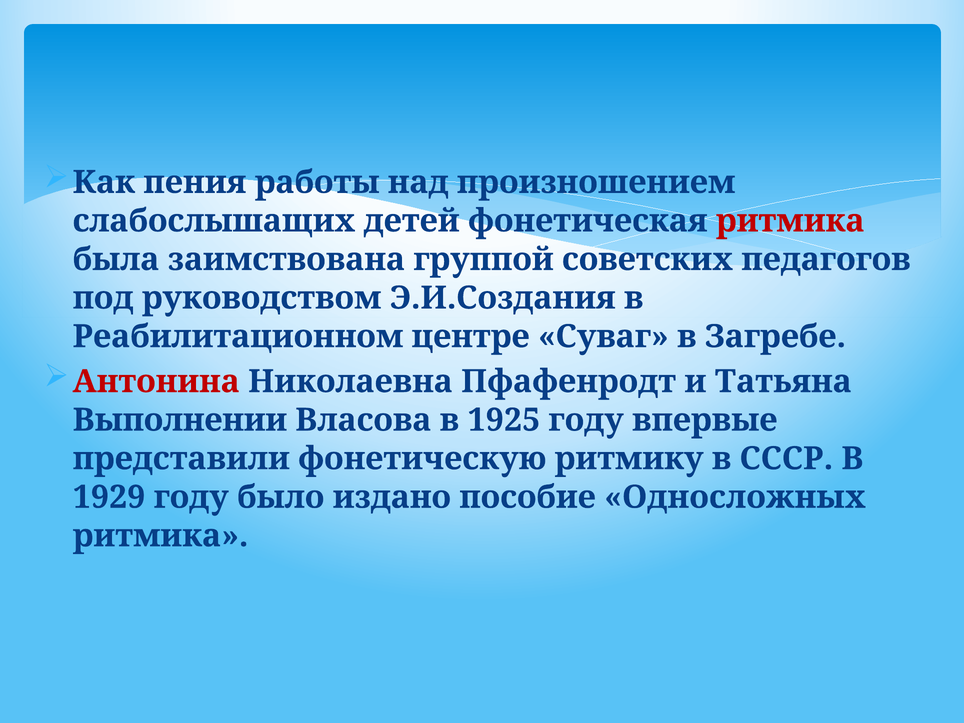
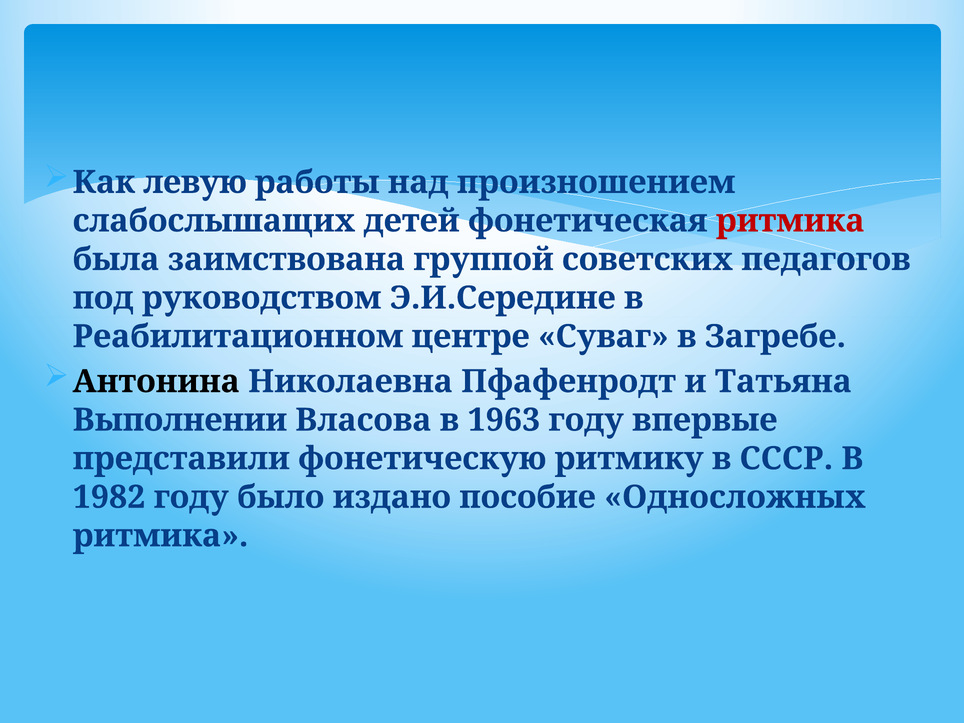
пения: пения -> левую
Э.И.Создания: Э.И.Создания -> Э.И.Середине
Антонина colour: red -> black
1925: 1925 -> 1963
1929: 1929 -> 1982
